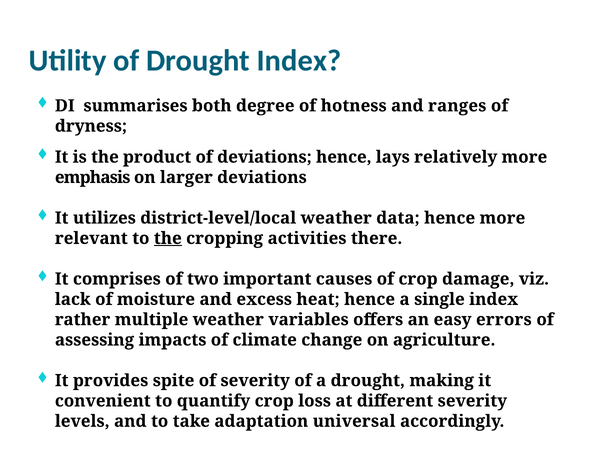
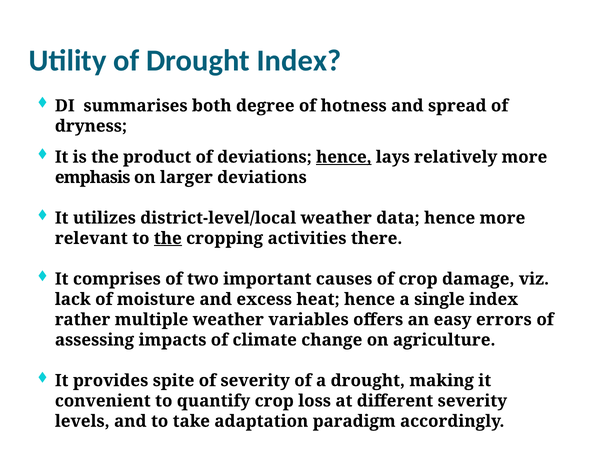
ranges: ranges -> spread
hence at (344, 157) underline: none -> present
universal: universal -> paradigm
